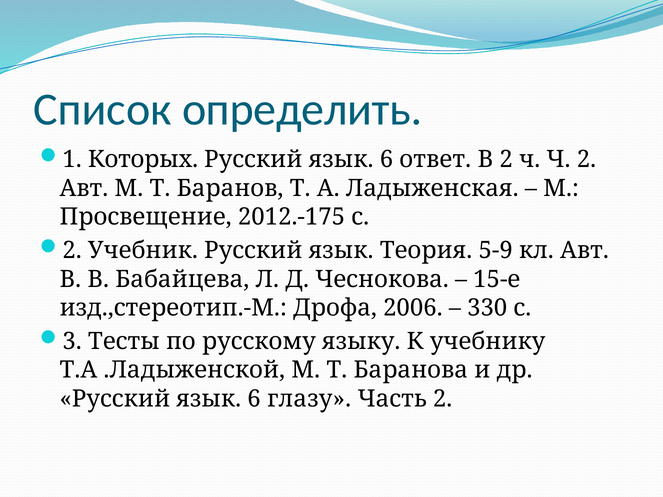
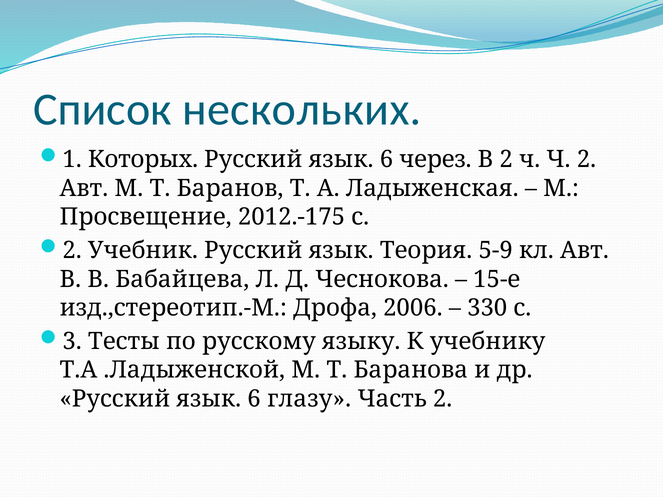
определить: определить -> нескольких
ответ: ответ -> через
